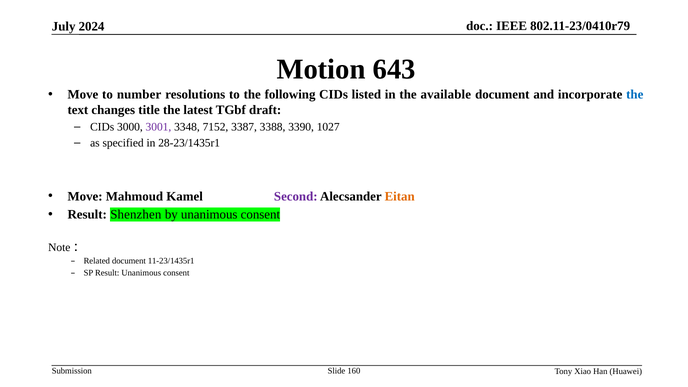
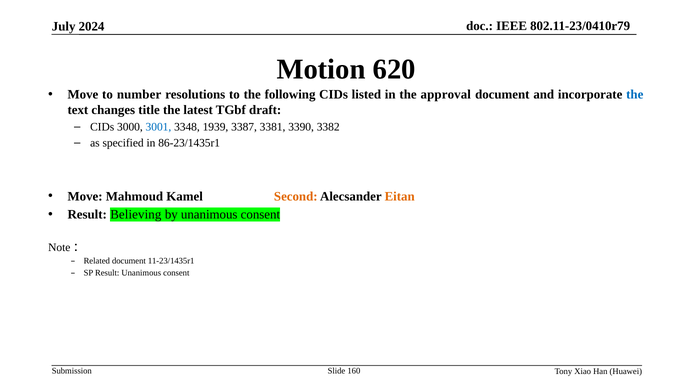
643: 643 -> 620
available: available -> approval
3001 colour: purple -> blue
7152: 7152 -> 1939
3388: 3388 -> 3381
1027: 1027 -> 3382
28-23/1435r1: 28-23/1435r1 -> 86-23/1435r1
Second colour: purple -> orange
Shenzhen: Shenzhen -> Believing
